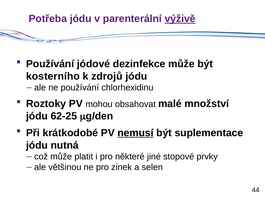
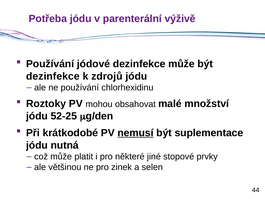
výživě underline: present -> none
kosterního at (53, 76): kosterního -> dezinfekce
62-25: 62-25 -> 52-25
